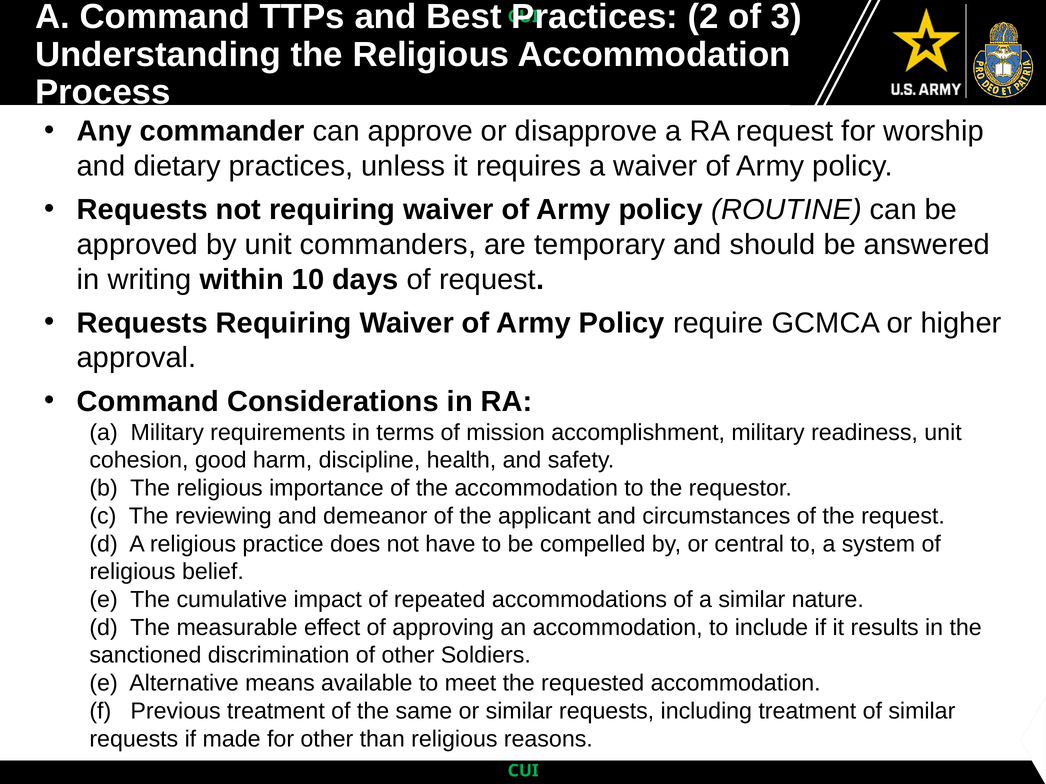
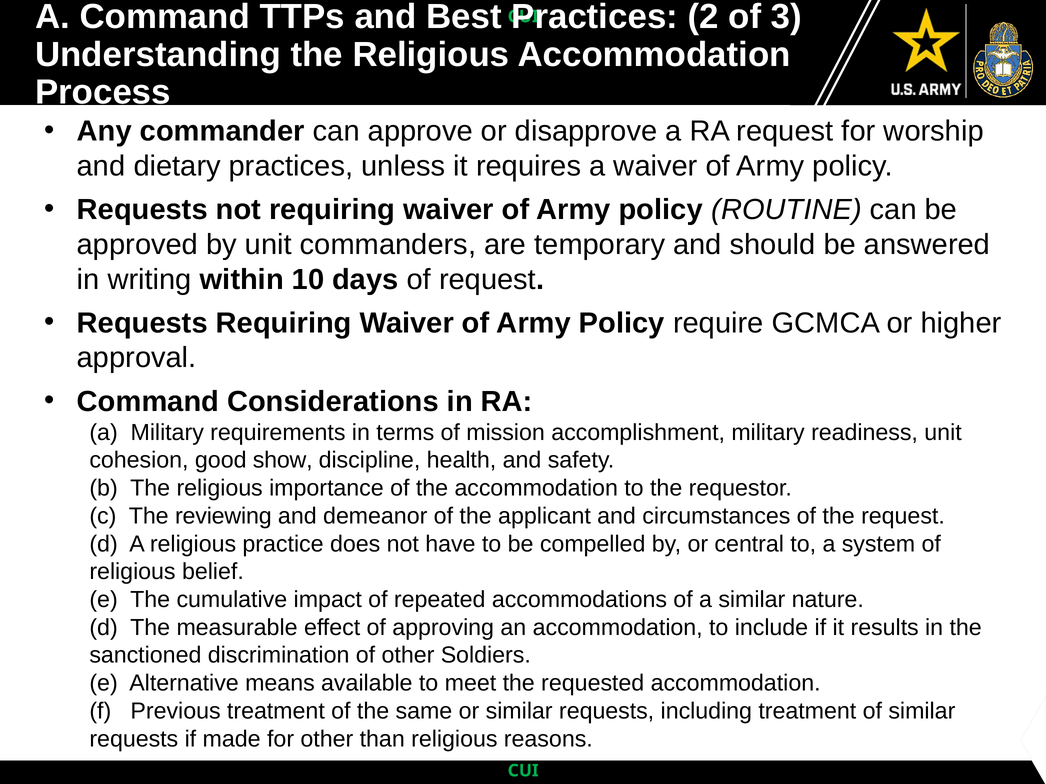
harm: harm -> show
